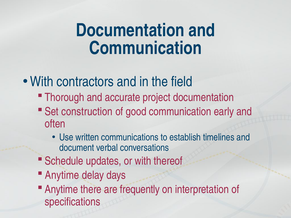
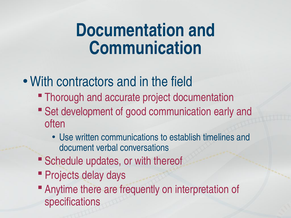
construction: construction -> development
Anytime at (62, 175): Anytime -> Projects
